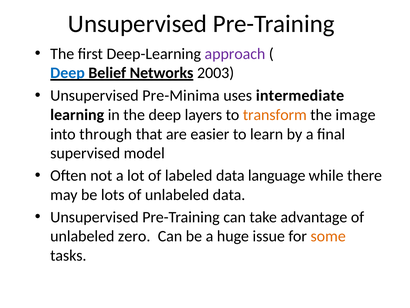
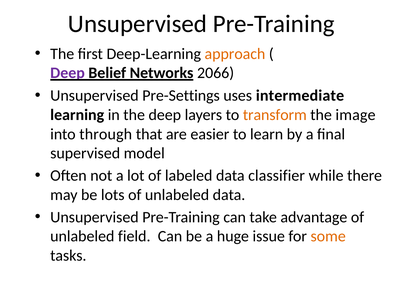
approach colour: purple -> orange
Deep at (68, 73) colour: blue -> purple
2003: 2003 -> 2066
Pre-Minima: Pre-Minima -> Pre-Settings
language: language -> classifier
zero: zero -> field
